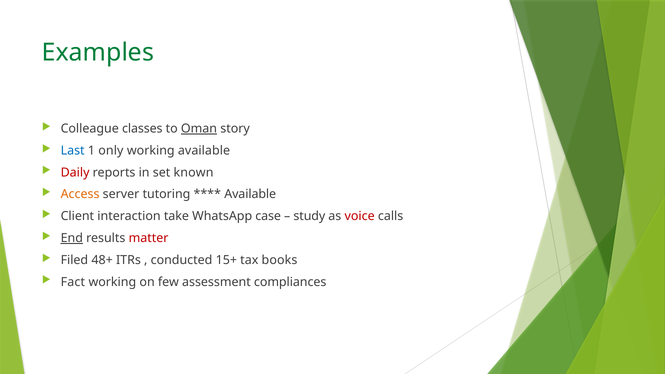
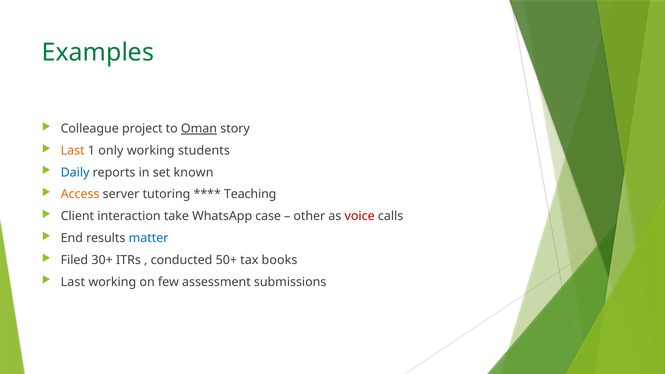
classes: classes -> project
Last at (73, 151) colour: blue -> orange
working available: available -> students
Daily colour: red -> blue
Available at (250, 194): Available -> Teaching
study: study -> other
End underline: present -> none
matter colour: red -> blue
48+: 48+ -> 30+
15+: 15+ -> 50+
Fact at (73, 282): Fact -> Last
compliances: compliances -> submissions
